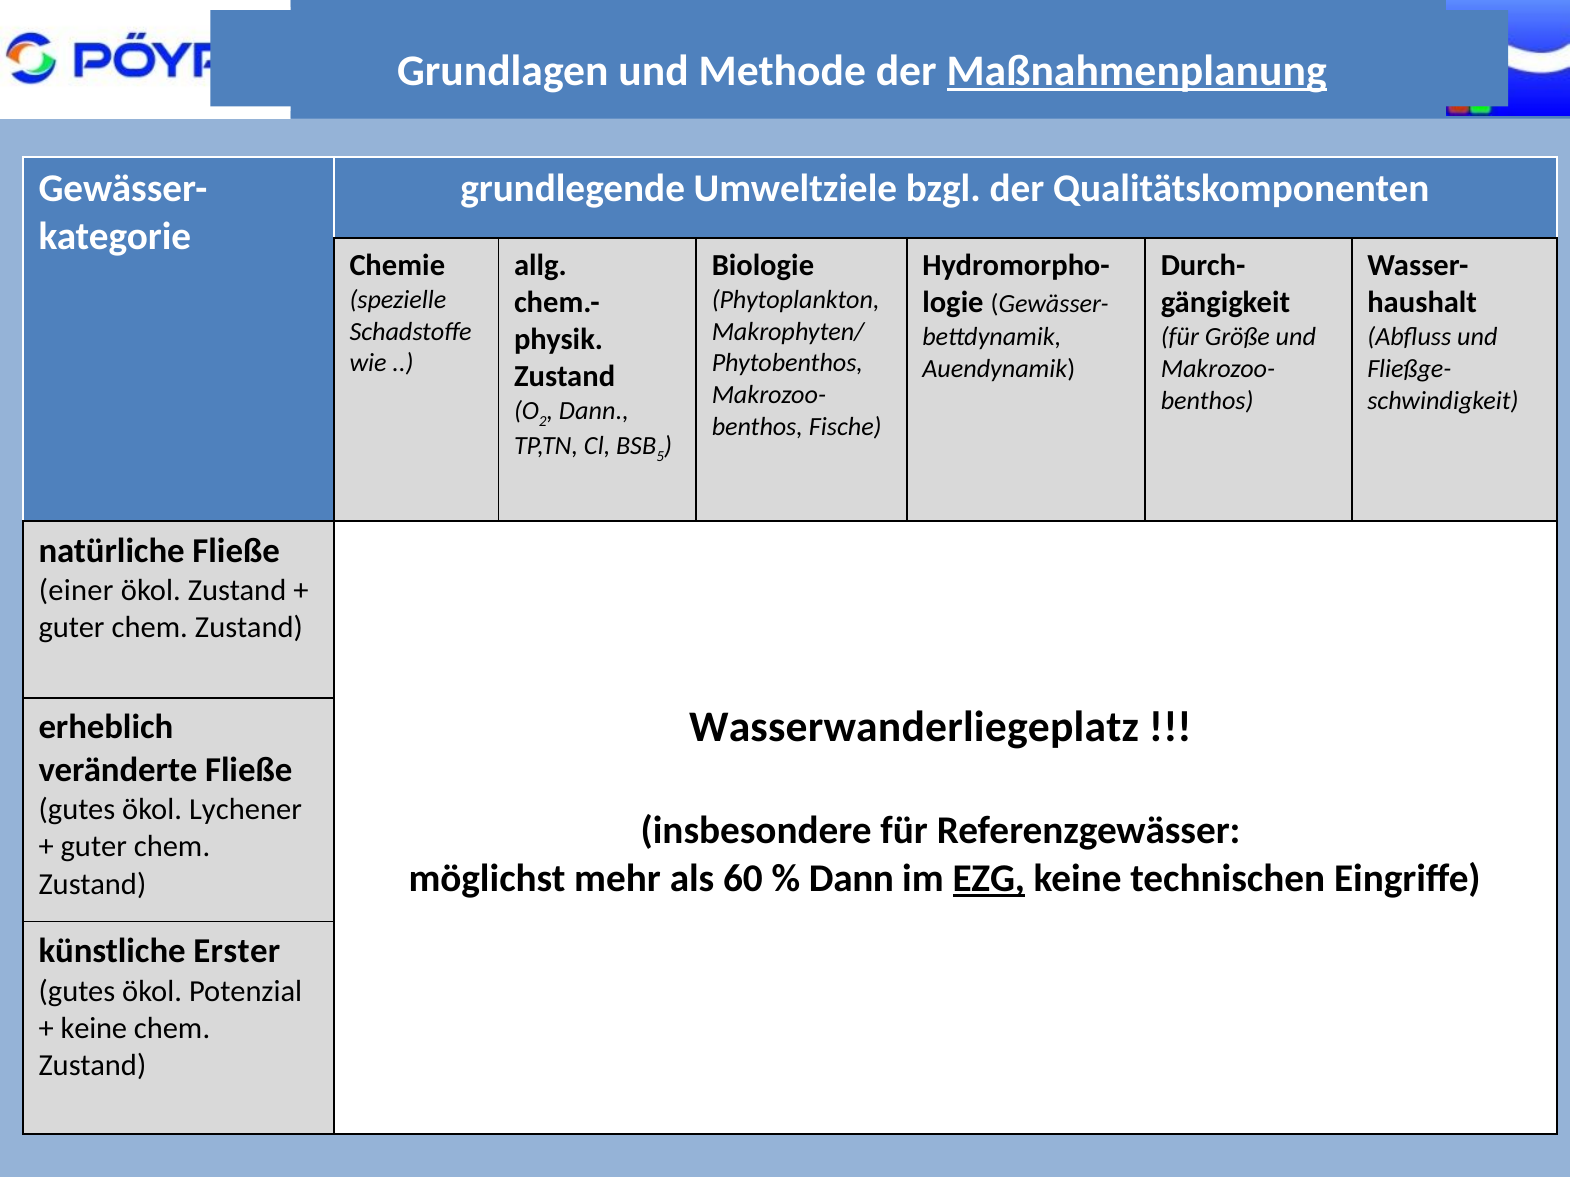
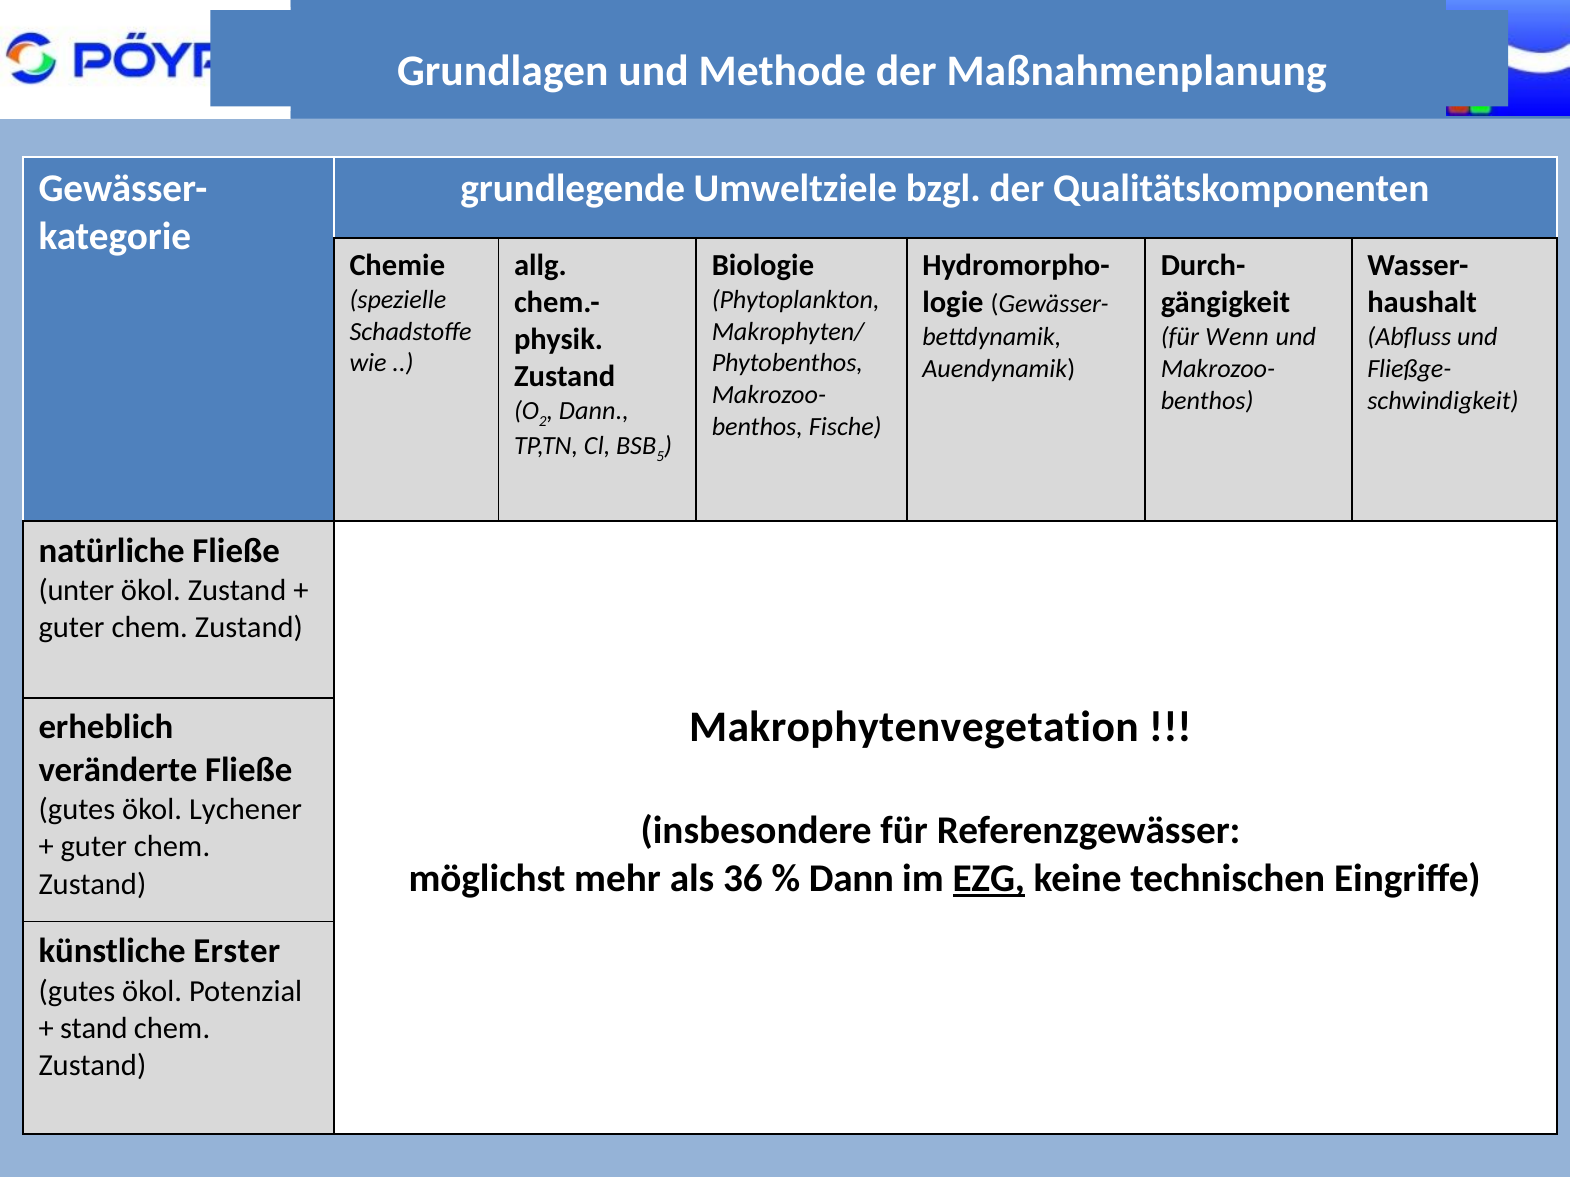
Maßnahmenplanung underline: present -> none
Größe: Größe -> Wenn
einer: einer -> unter
Wasserwanderliegeplatz: Wasserwanderliegeplatz -> Makrophytenvegetation
60: 60 -> 36
keine at (94, 1029): keine -> stand
